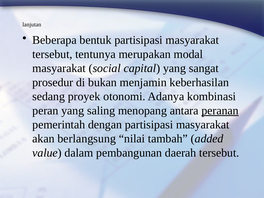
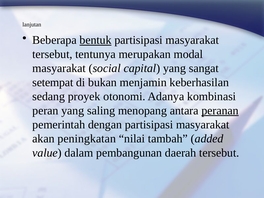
bentuk underline: none -> present
prosedur: prosedur -> setempat
berlangsung: berlangsung -> peningkatan
